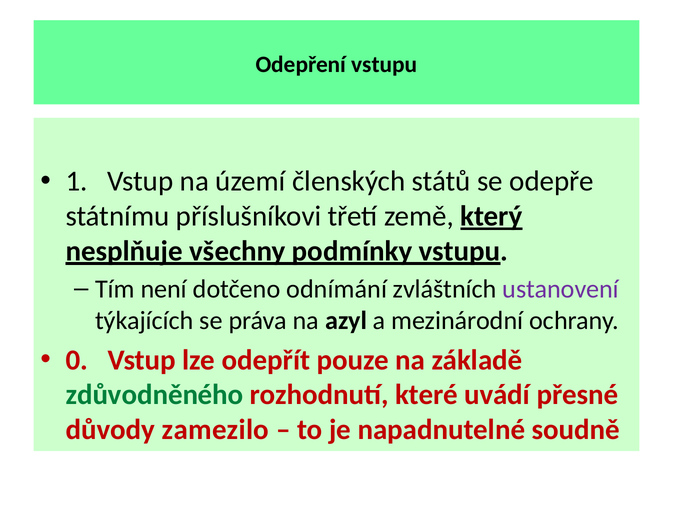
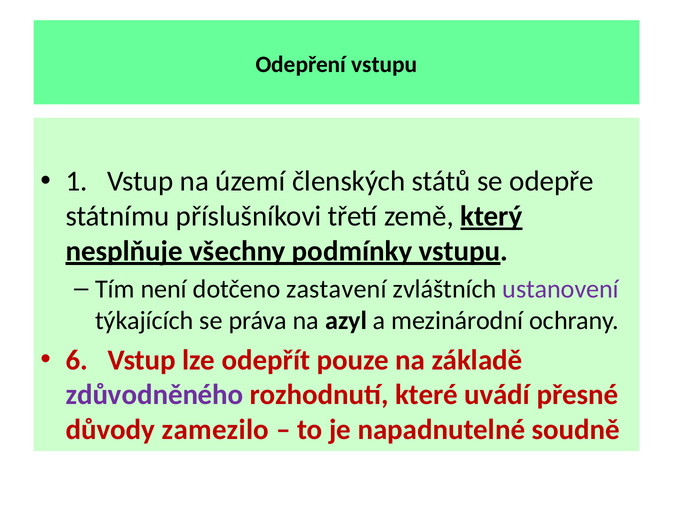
odnímání: odnímání -> zastavení
0: 0 -> 6
zdůvodněného colour: green -> purple
